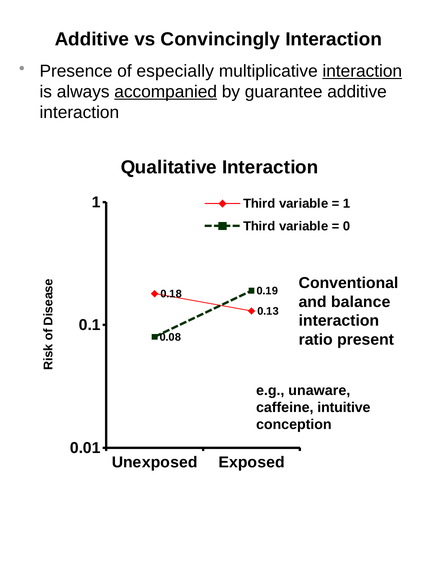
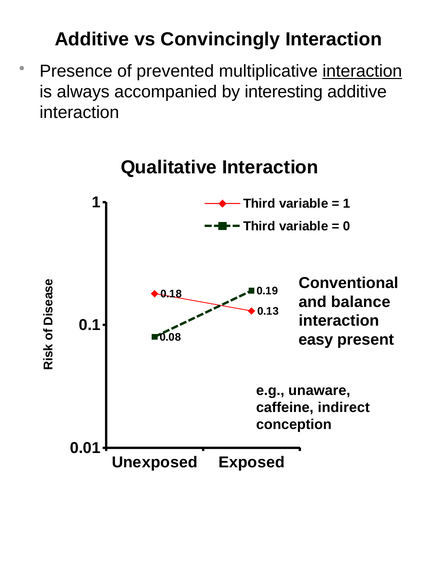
especially: especially -> prevented
accompanied underline: present -> none
guarantee: guarantee -> interesting
ratio: ratio -> easy
intuitive: intuitive -> indirect
